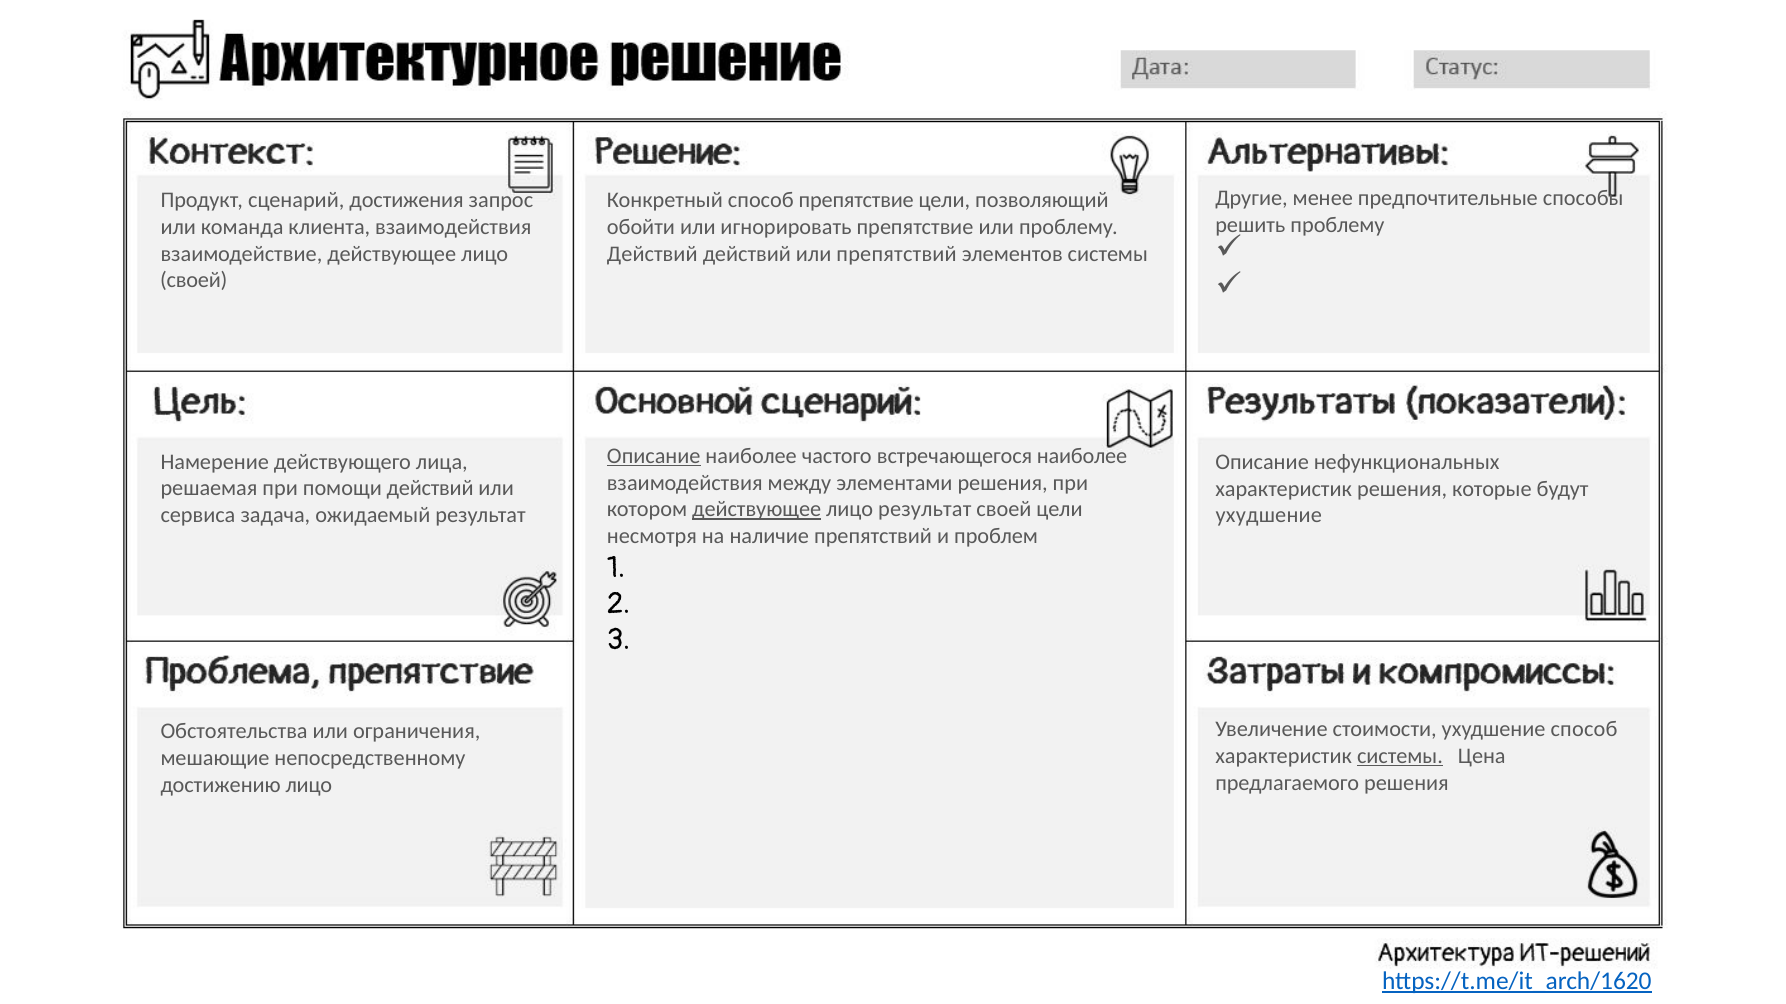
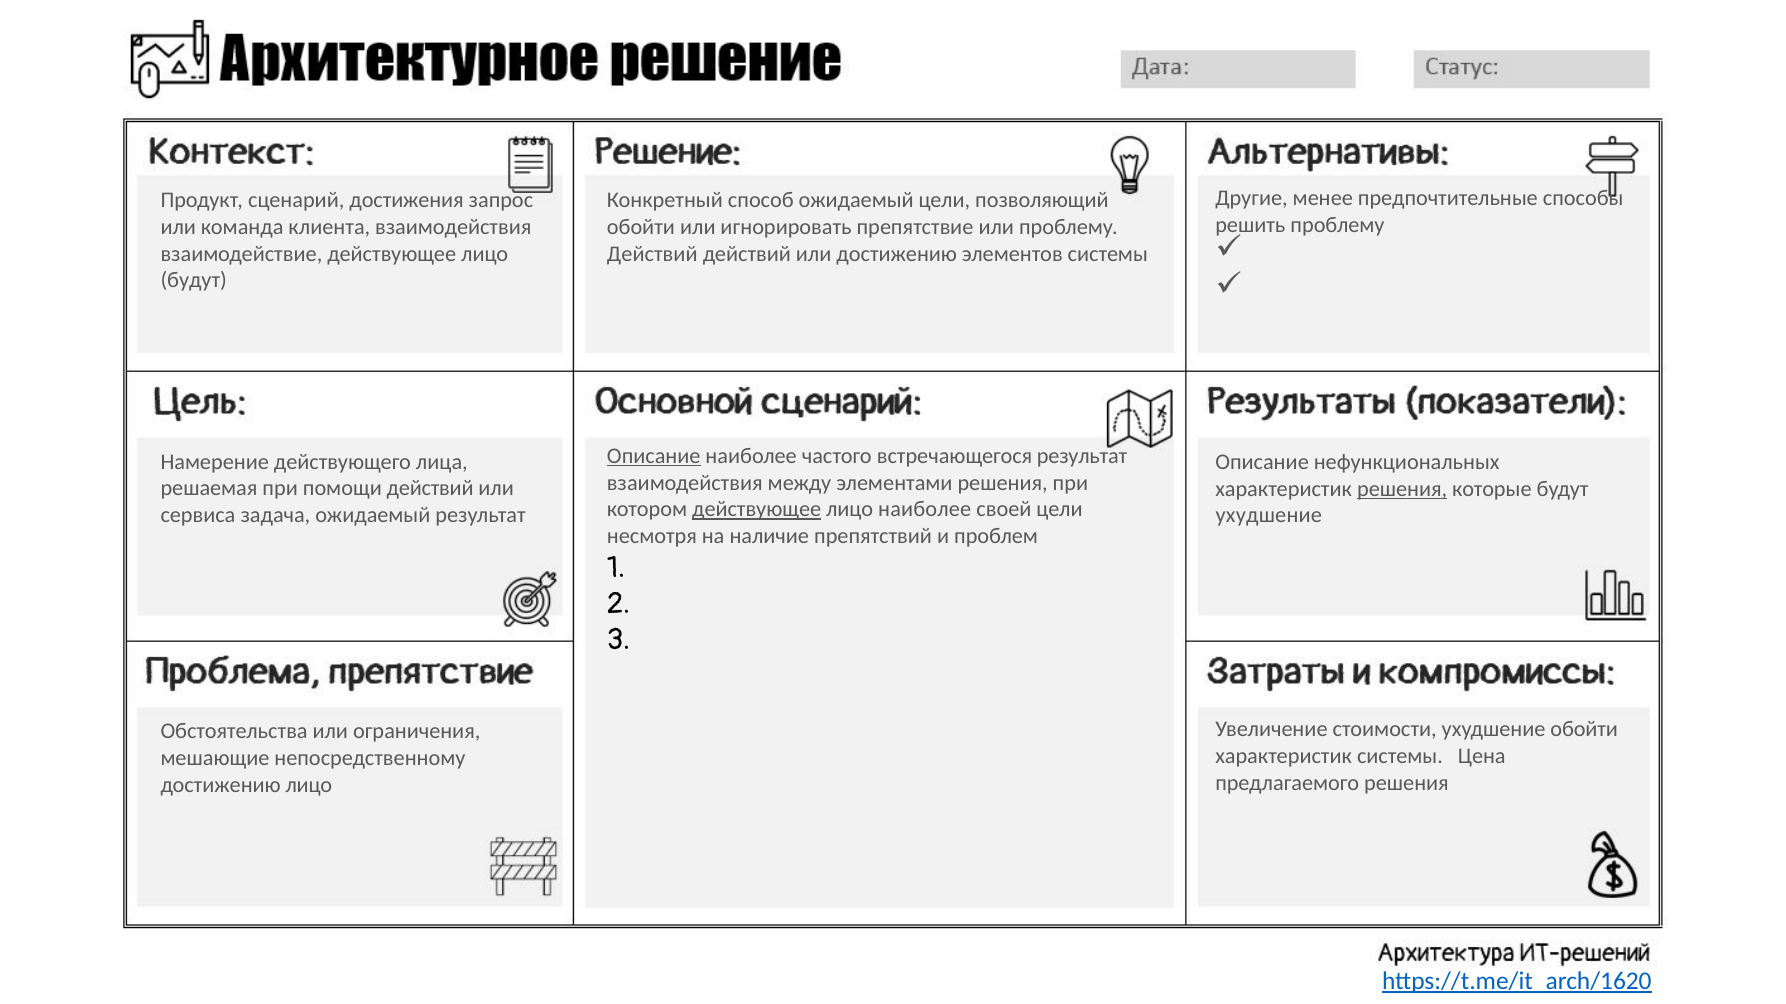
способ препятствие: препятствие -> ожидаемый
или препятствий: препятствий -> достижению
своей at (194, 281): своей -> будут
встречающегося наиболее: наиболее -> результат
решения at (1402, 489) underline: none -> present
лицо результат: результат -> наиболее
ухудшение способ: способ -> обойти
системы at (1400, 757) underline: present -> none
